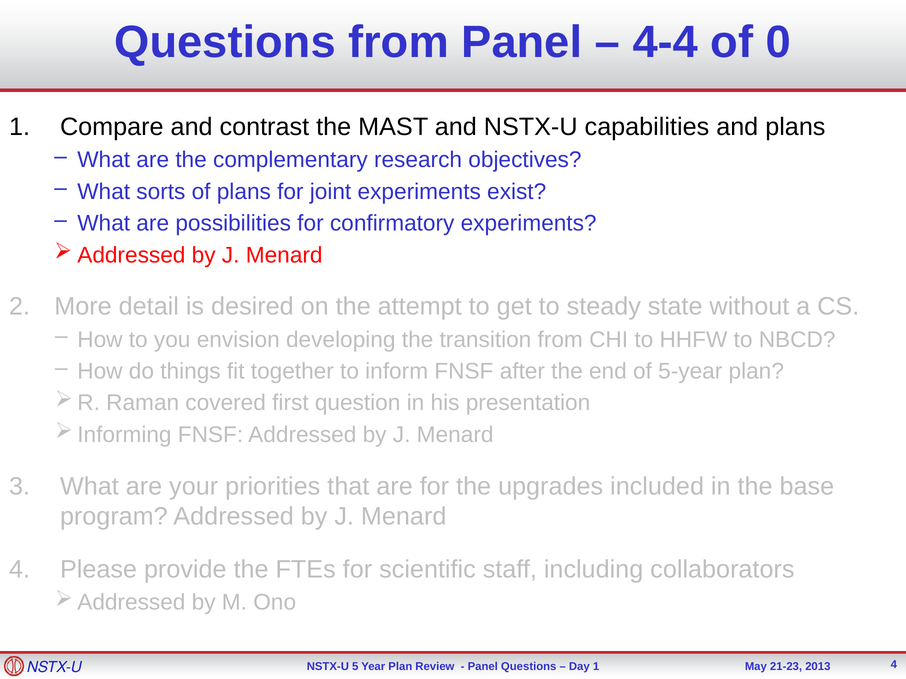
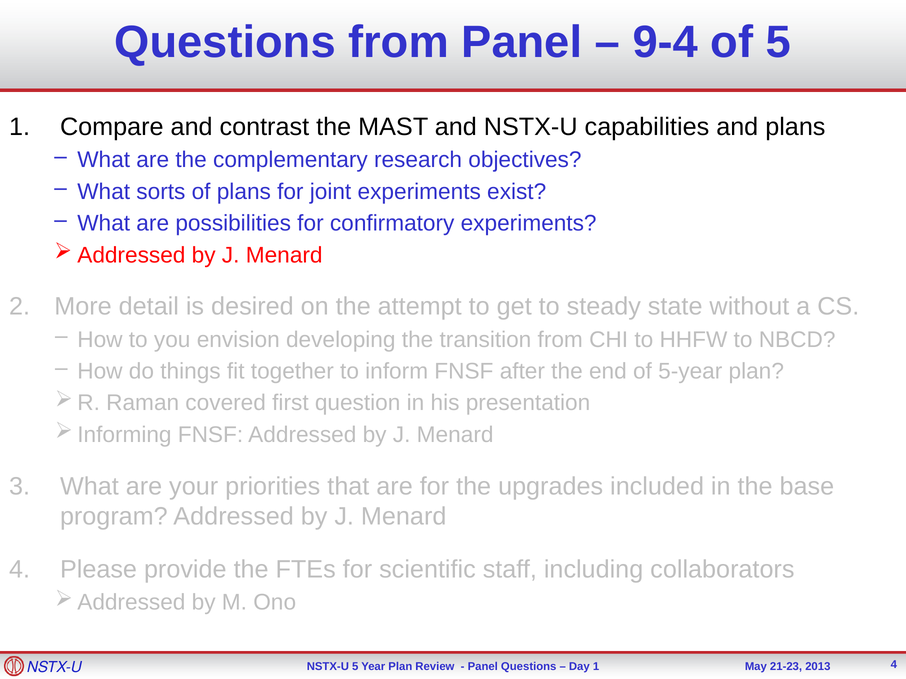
4-4: 4-4 -> 9-4
of 0: 0 -> 5
